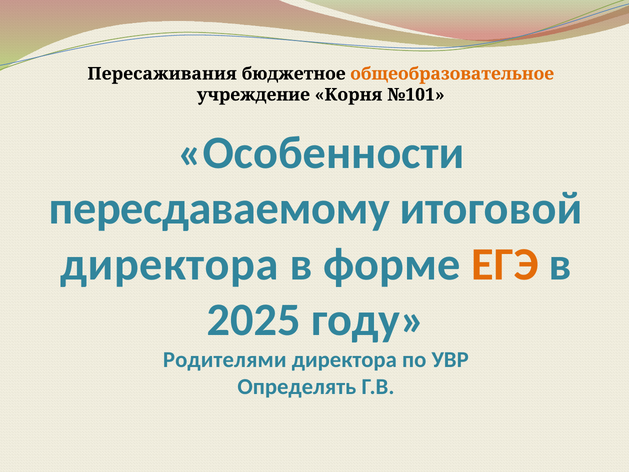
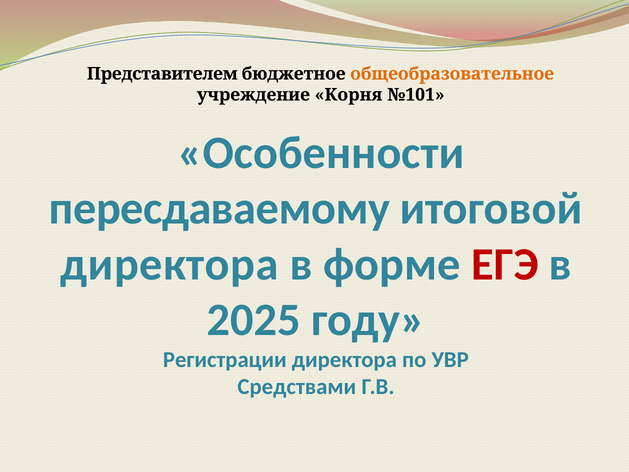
Пересаживания: Пересаживания -> Представителем
ЕГЭ colour: orange -> red
Родителями: Родителями -> Регистрации
Определять: Определять -> Средствами
